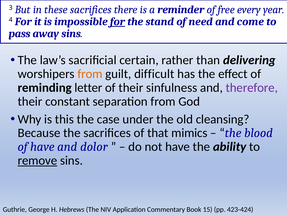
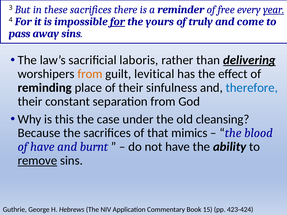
year underline: none -> present
stand: stand -> yours
need: need -> truly
certain: certain -> laboris
delivering underline: none -> present
difficult: difficult -> levitical
letter: letter -> place
therefore colour: purple -> blue
dolor: dolor -> burnt
